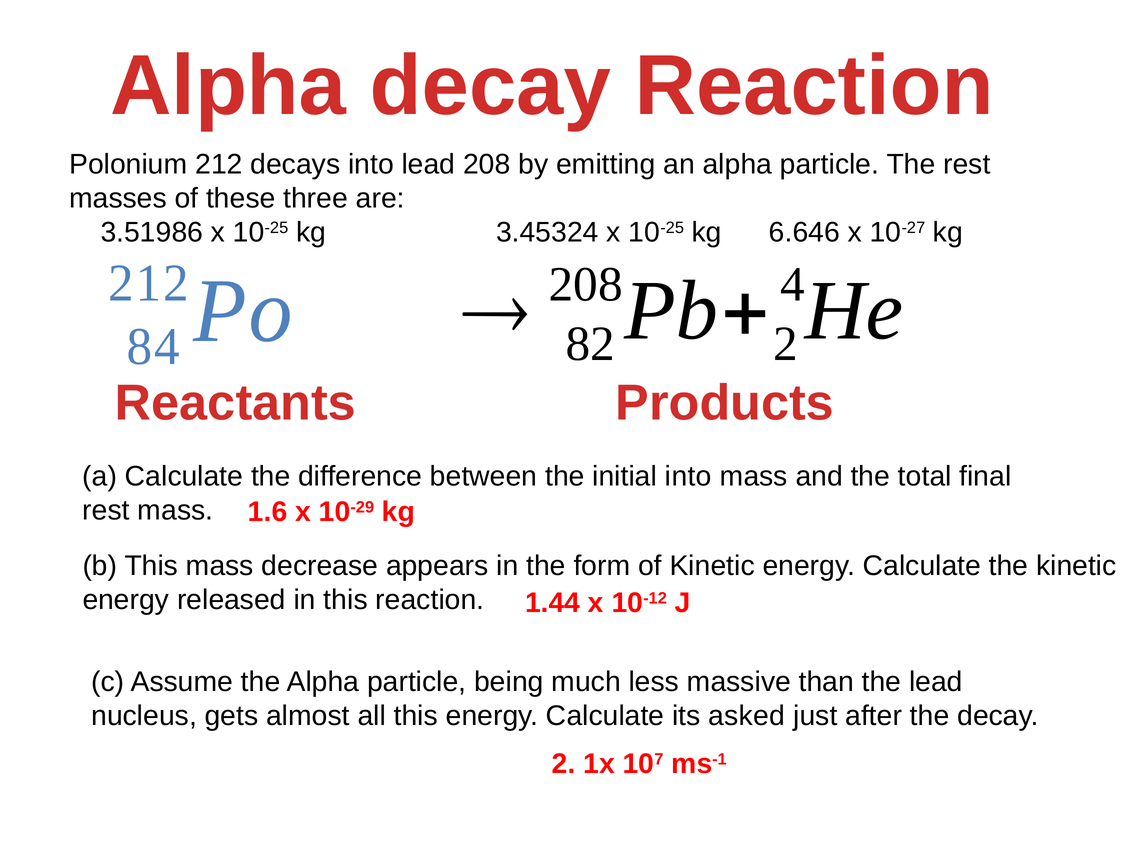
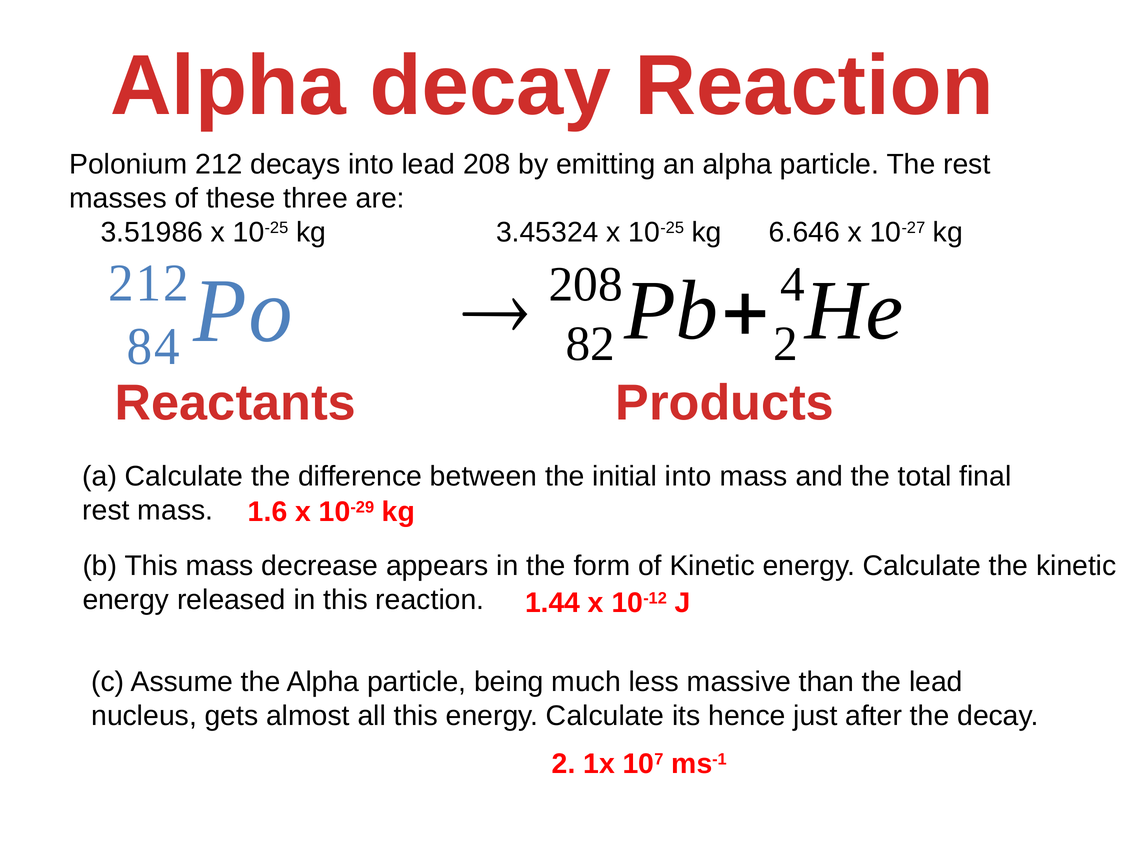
asked: asked -> hence
